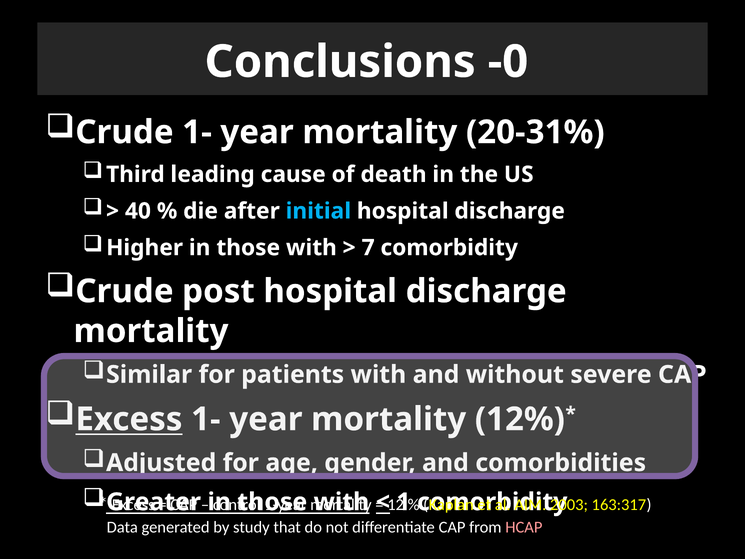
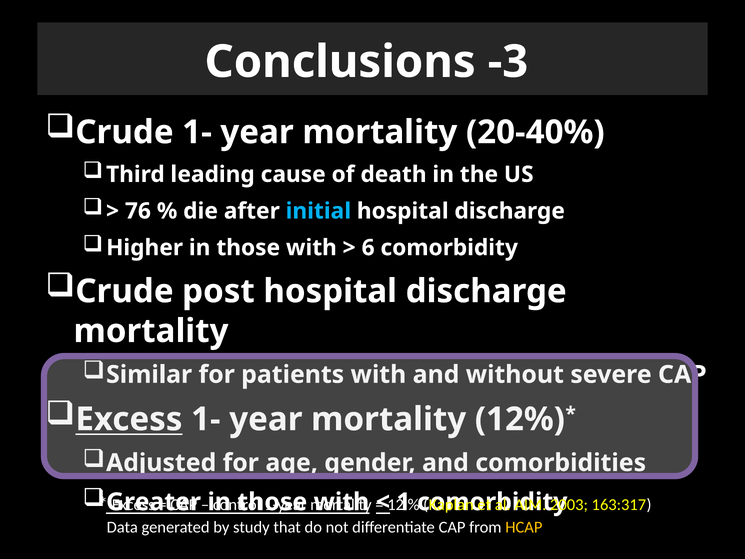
-0: -0 -> -3
20-31%: 20-31% -> 20-40%
40: 40 -> 76
7: 7 -> 6
HCAP colour: pink -> yellow
